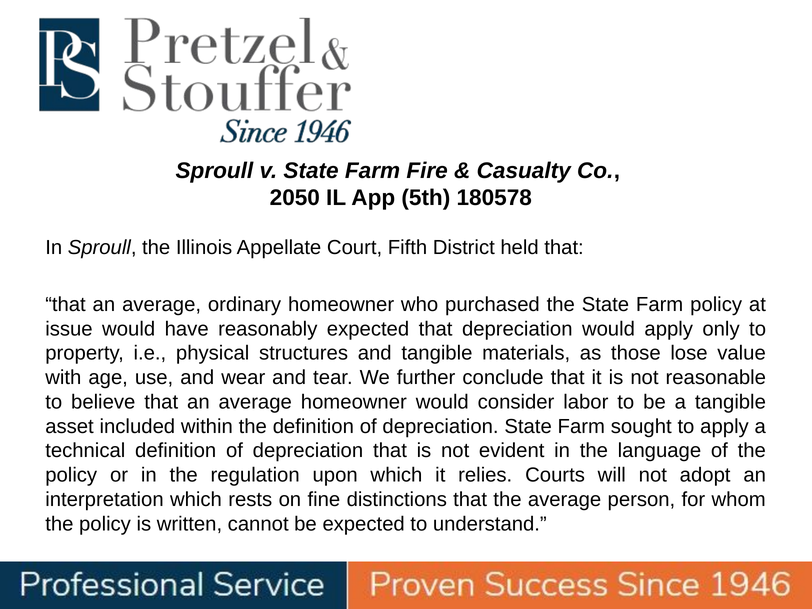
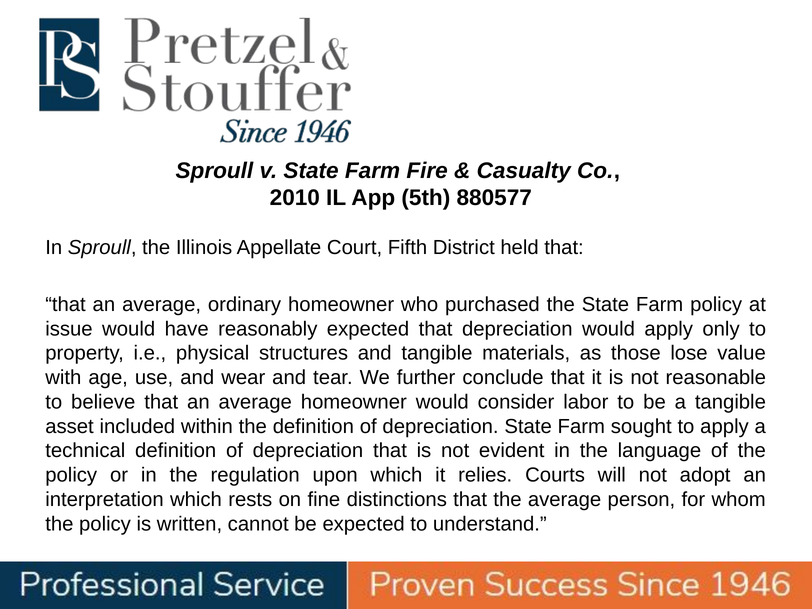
2050: 2050 -> 2010
180578: 180578 -> 880577
